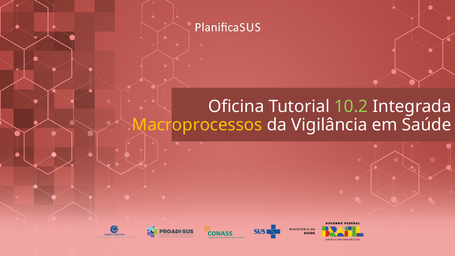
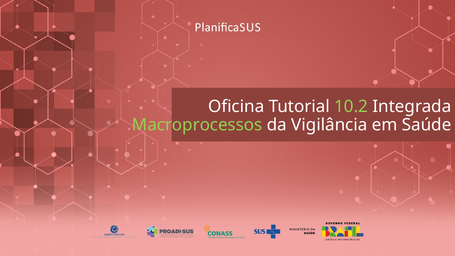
Macroprocessos colour: yellow -> light green
